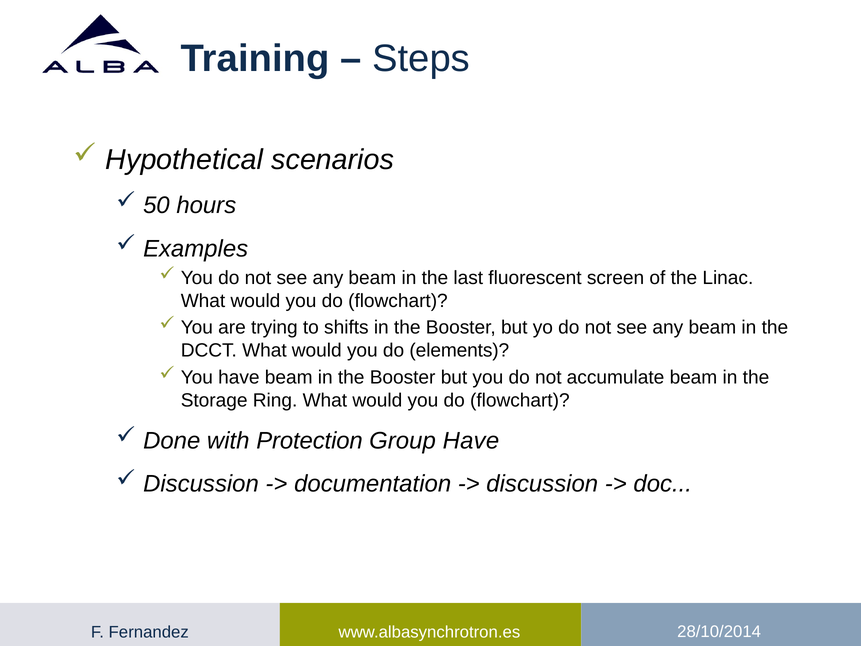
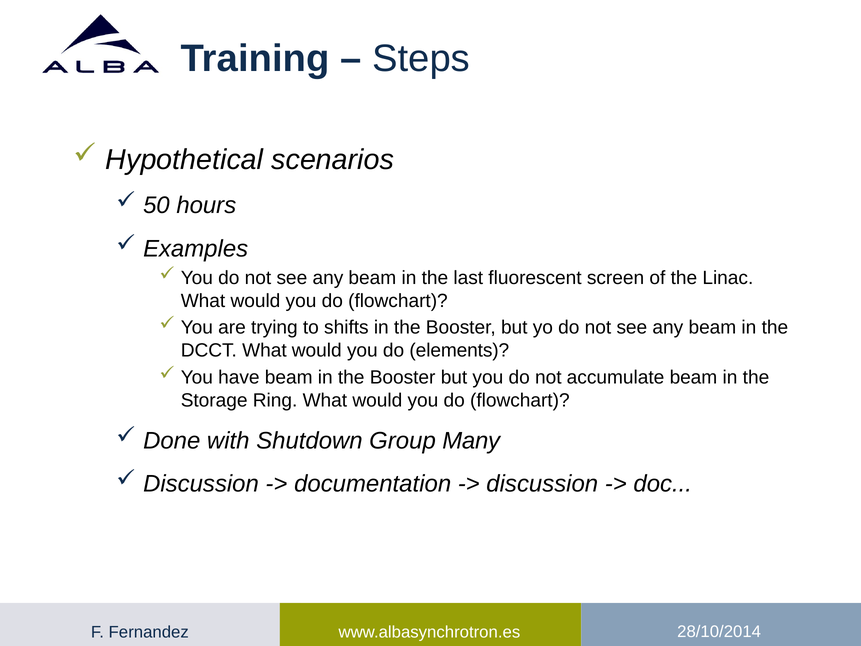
Protection: Protection -> Shutdown
Group Have: Have -> Many
